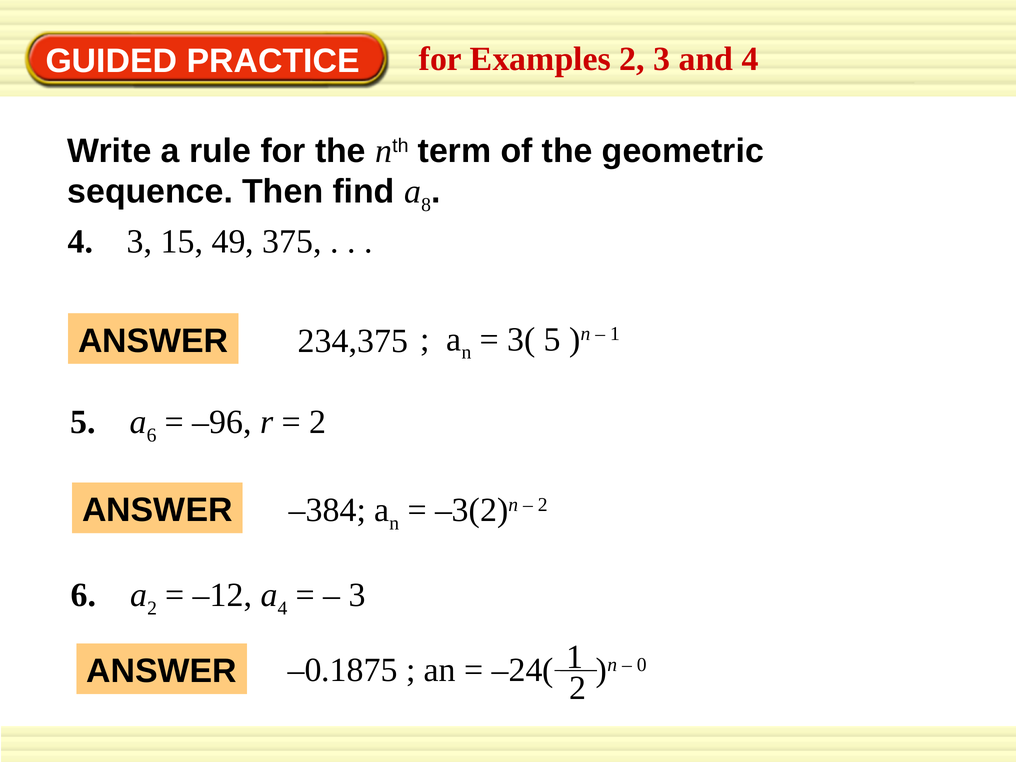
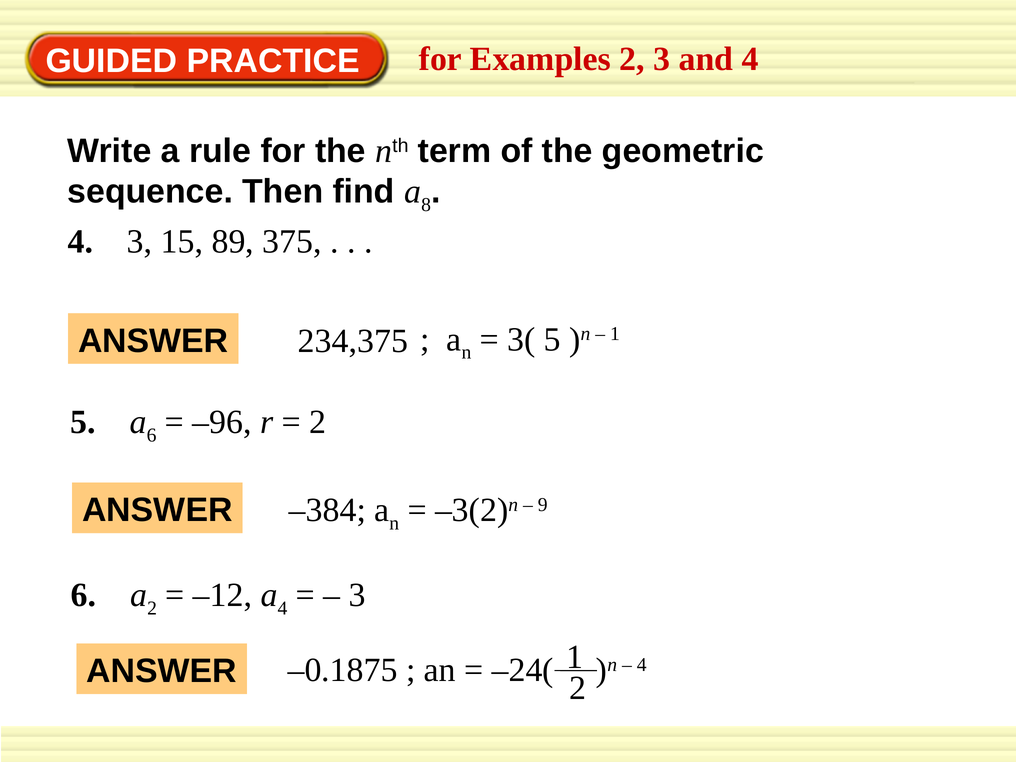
49: 49 -> 89
2 at (543, 505): 2 -> 9
0 at (642, 665): 0 -> 4
